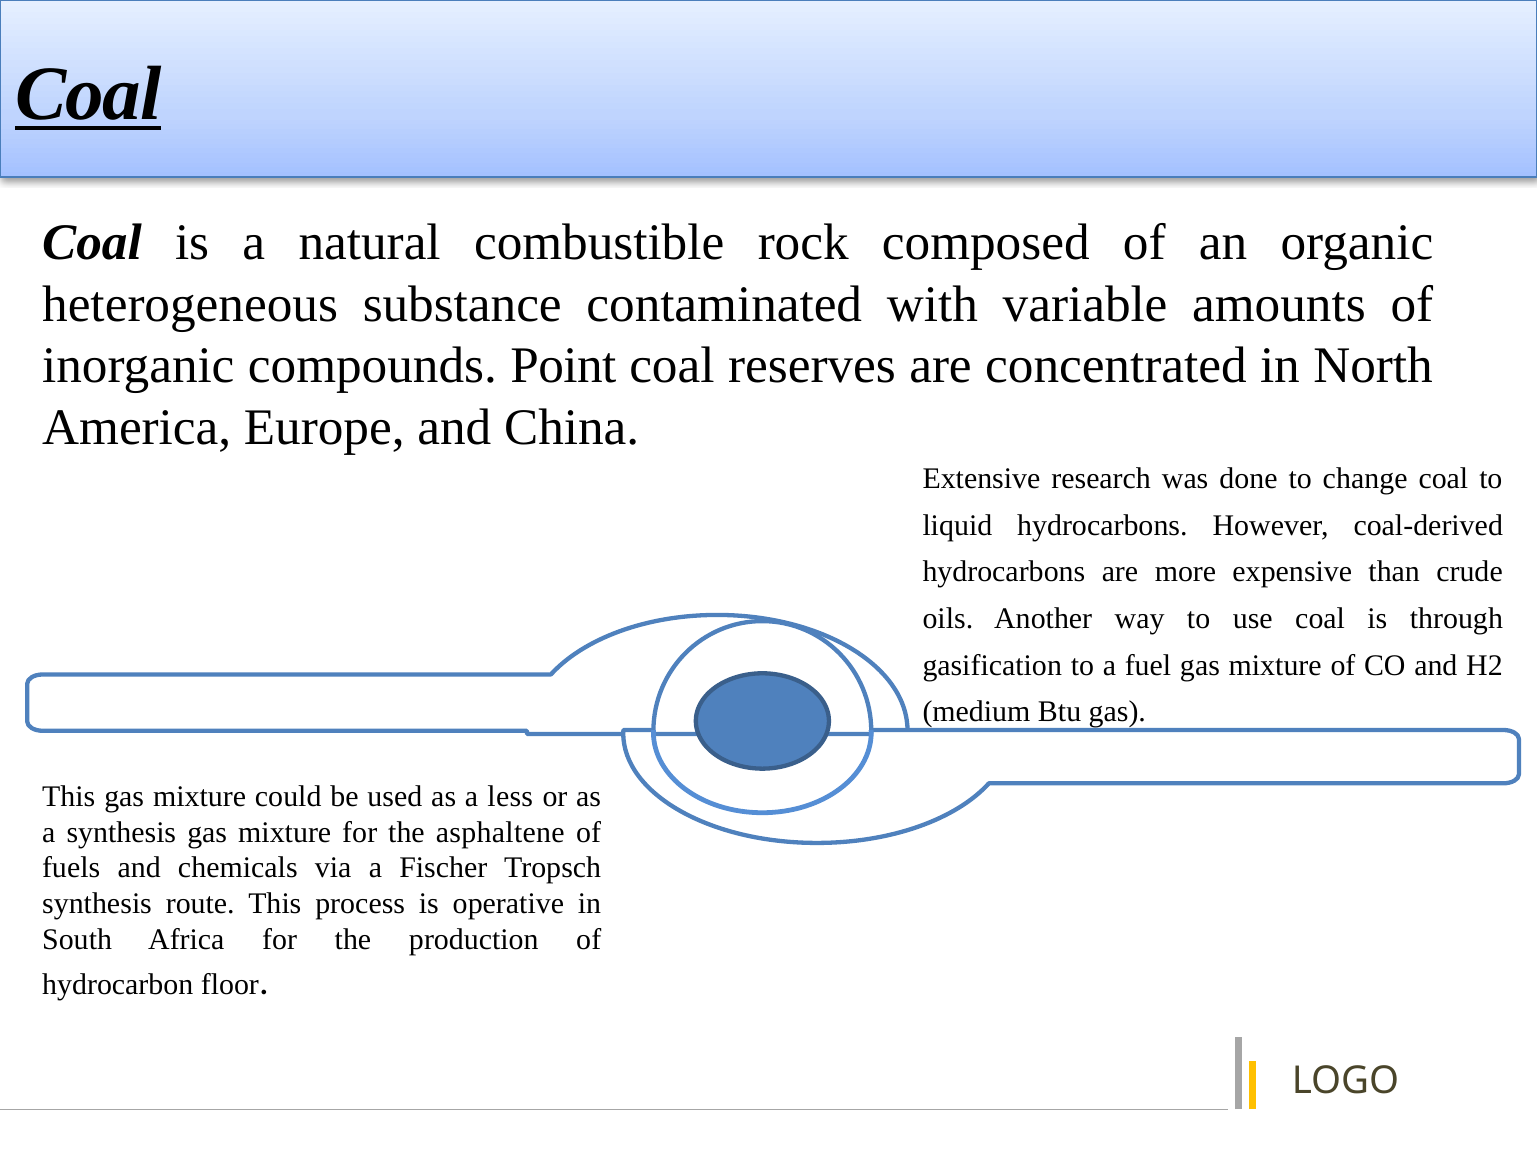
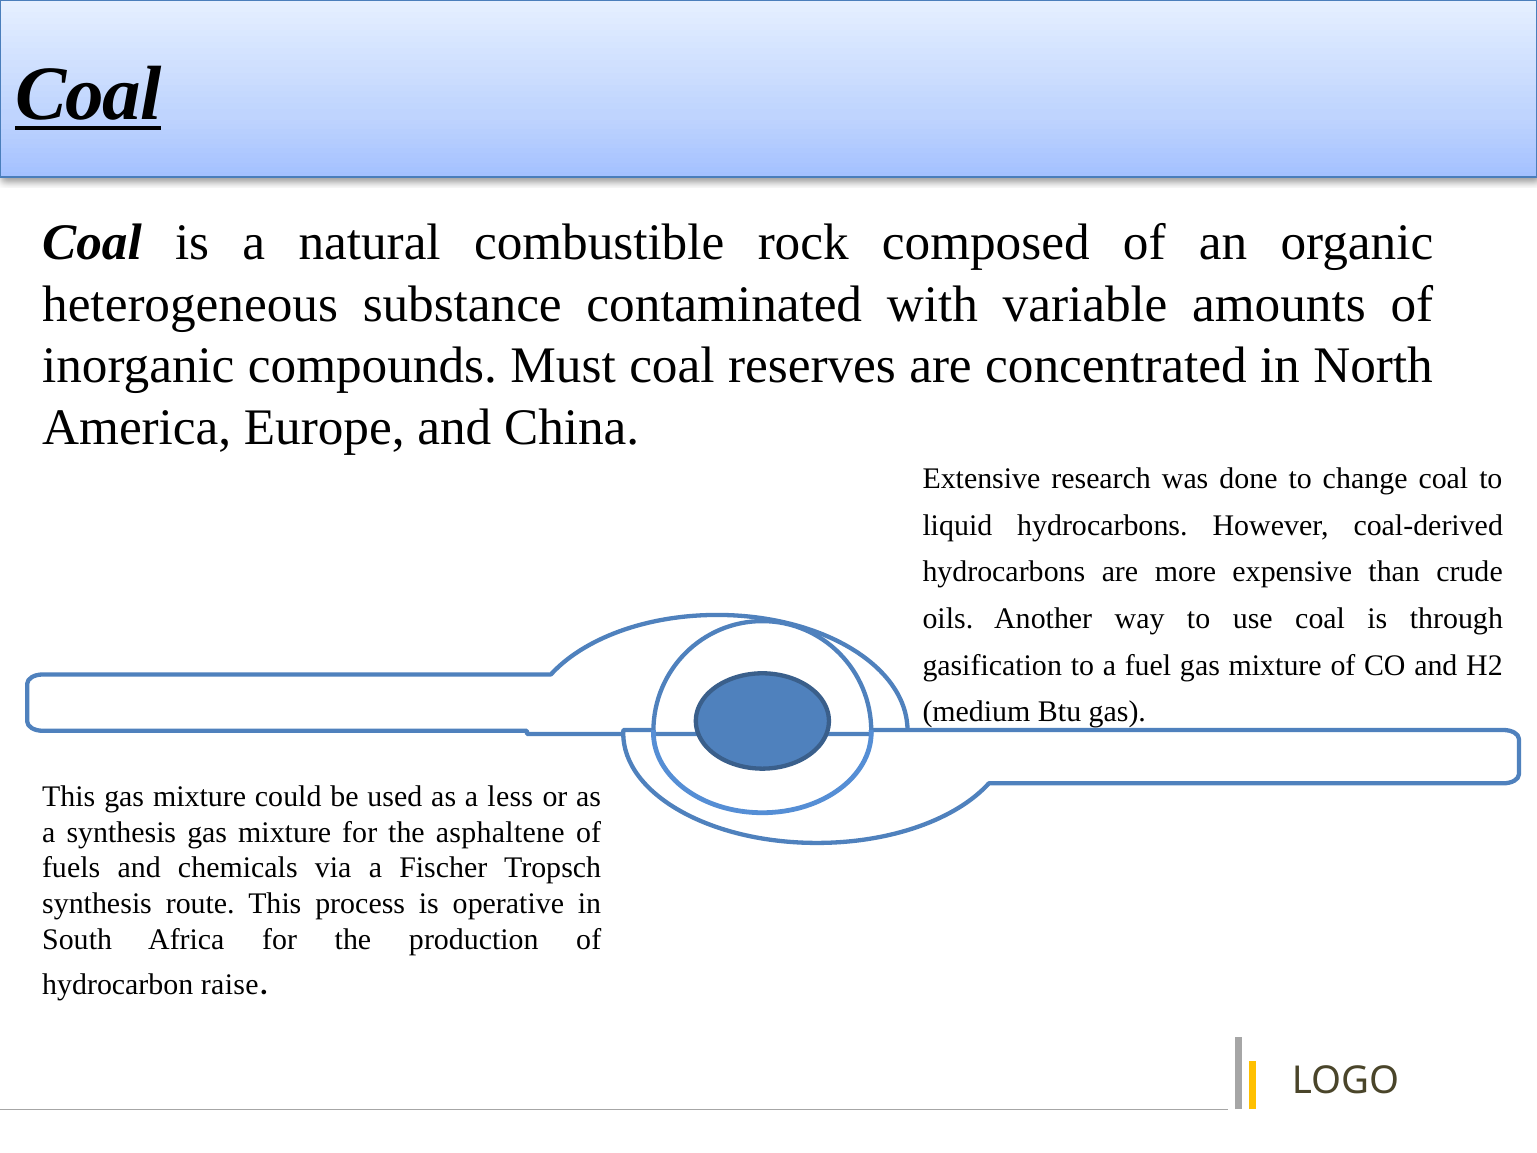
Point: Point -> Must
floor: floor -> raise
